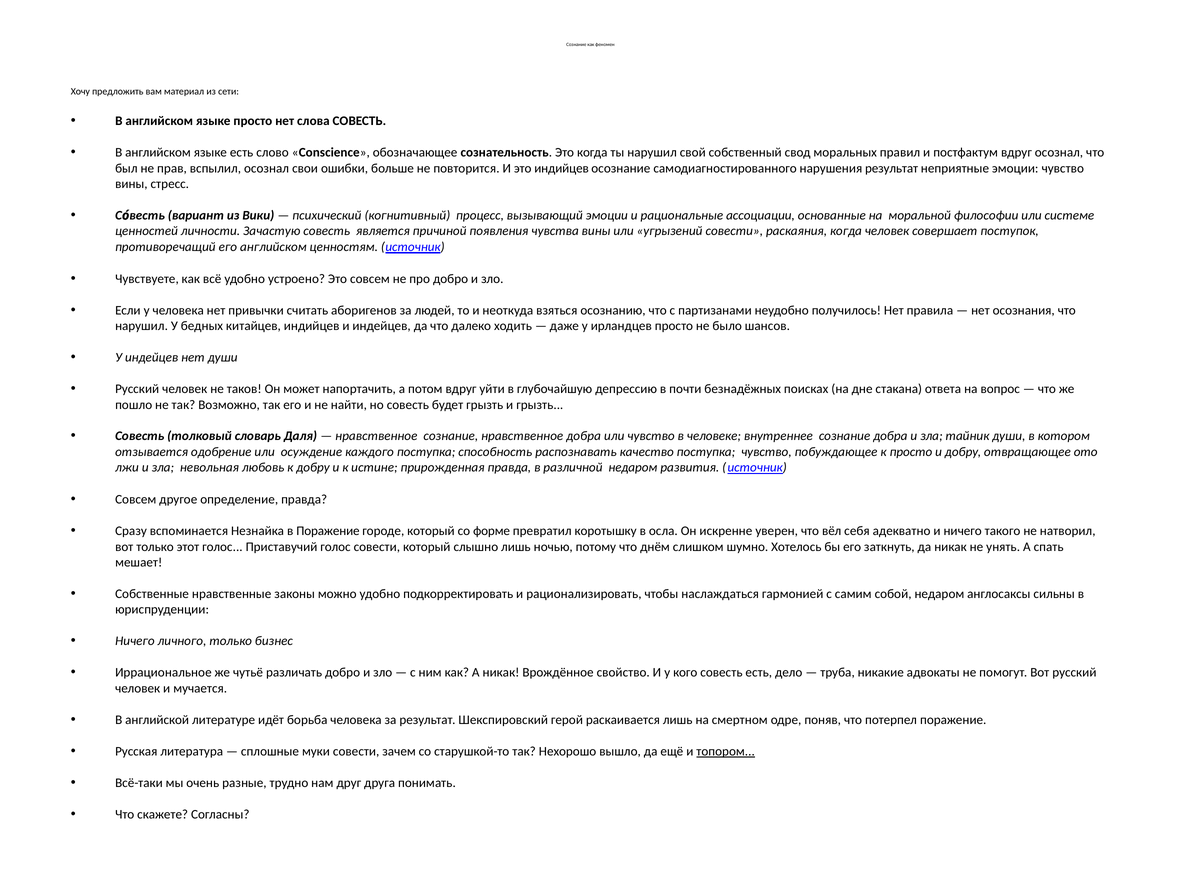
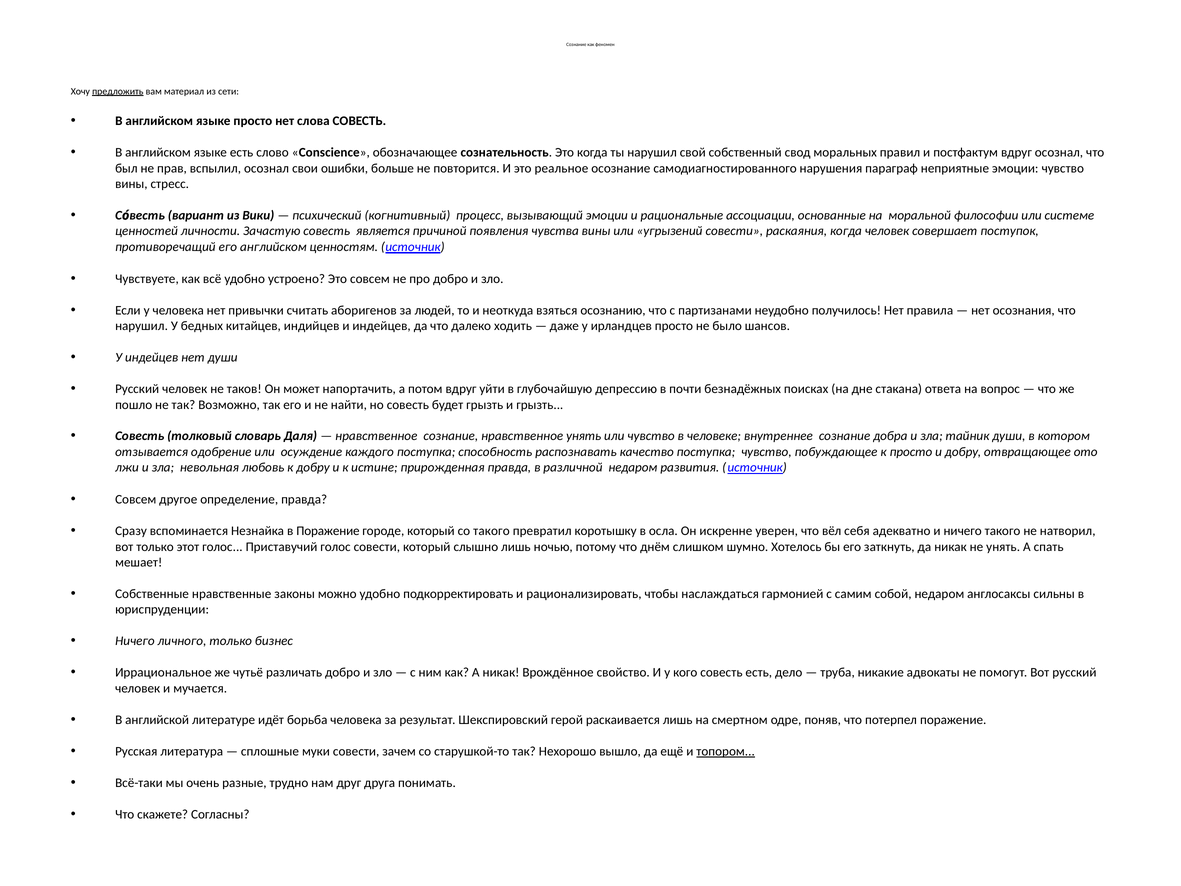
предложить underline: none -> present
это индийцев: индийцев -> реальное
нарушения результат: результат -> параграф
нравственное добра: добра -> унять
со форме: форме -> такого
